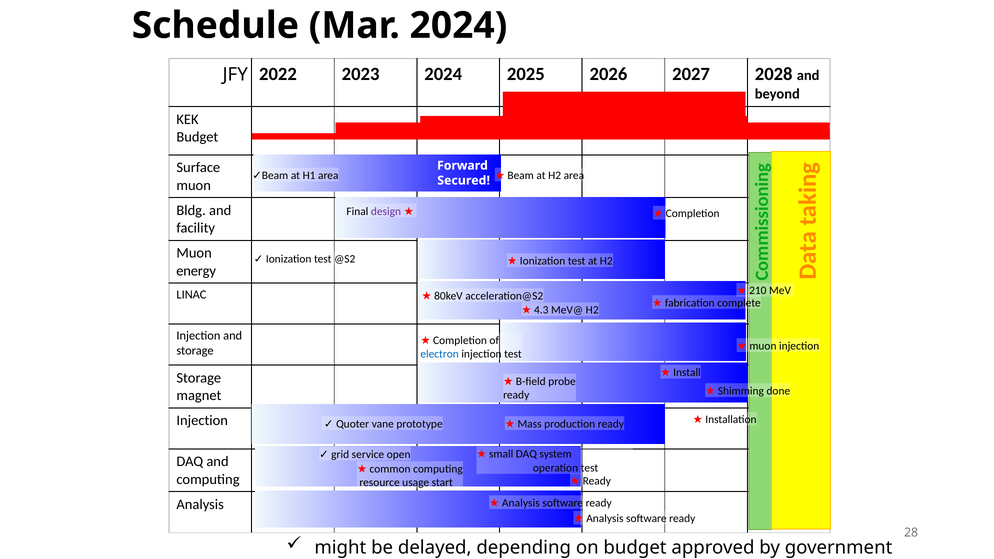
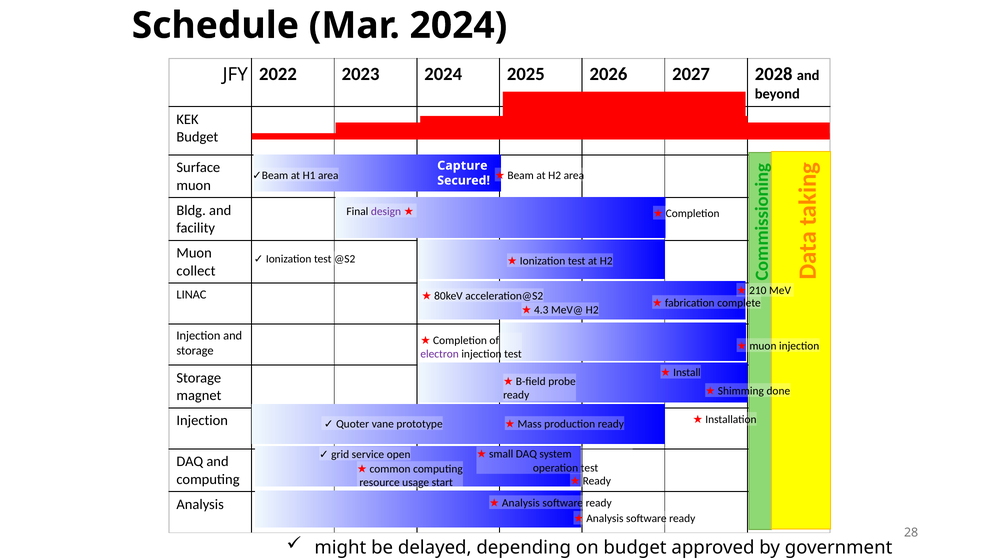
Forward: Forward -> Capture
energy: energy -> collect
electron colour: blue -> purple
